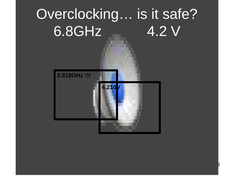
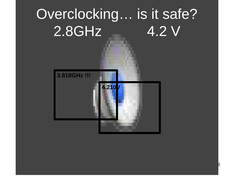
6.8GHz: 6.8GHz -> 2.8GHz
